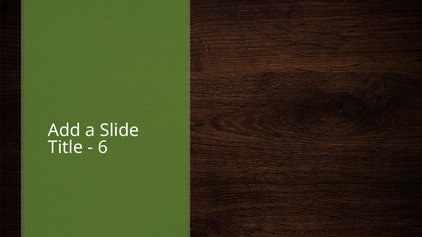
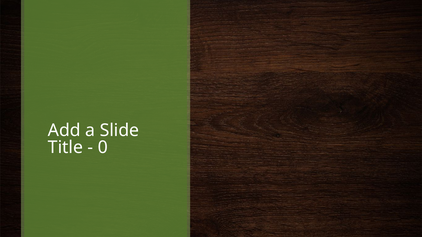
6: 6 -> 0
